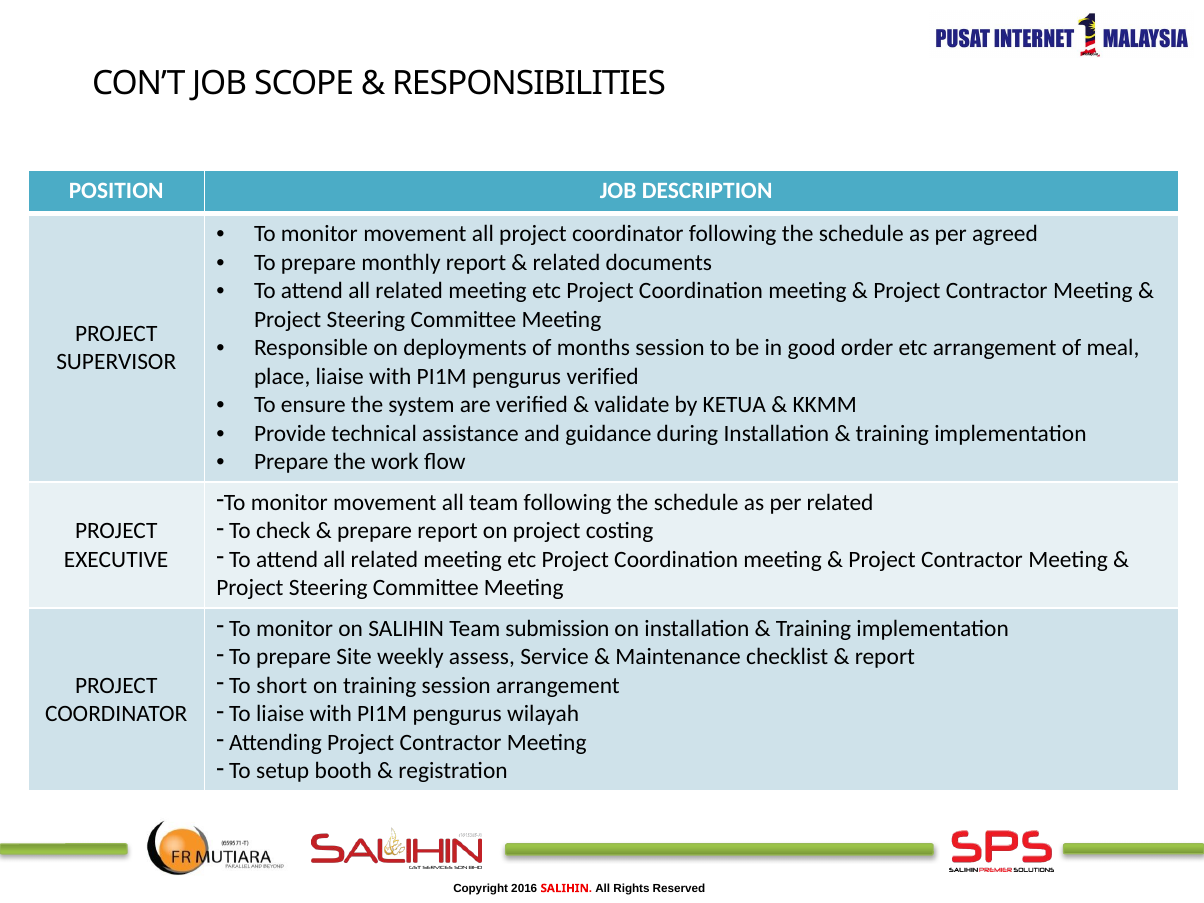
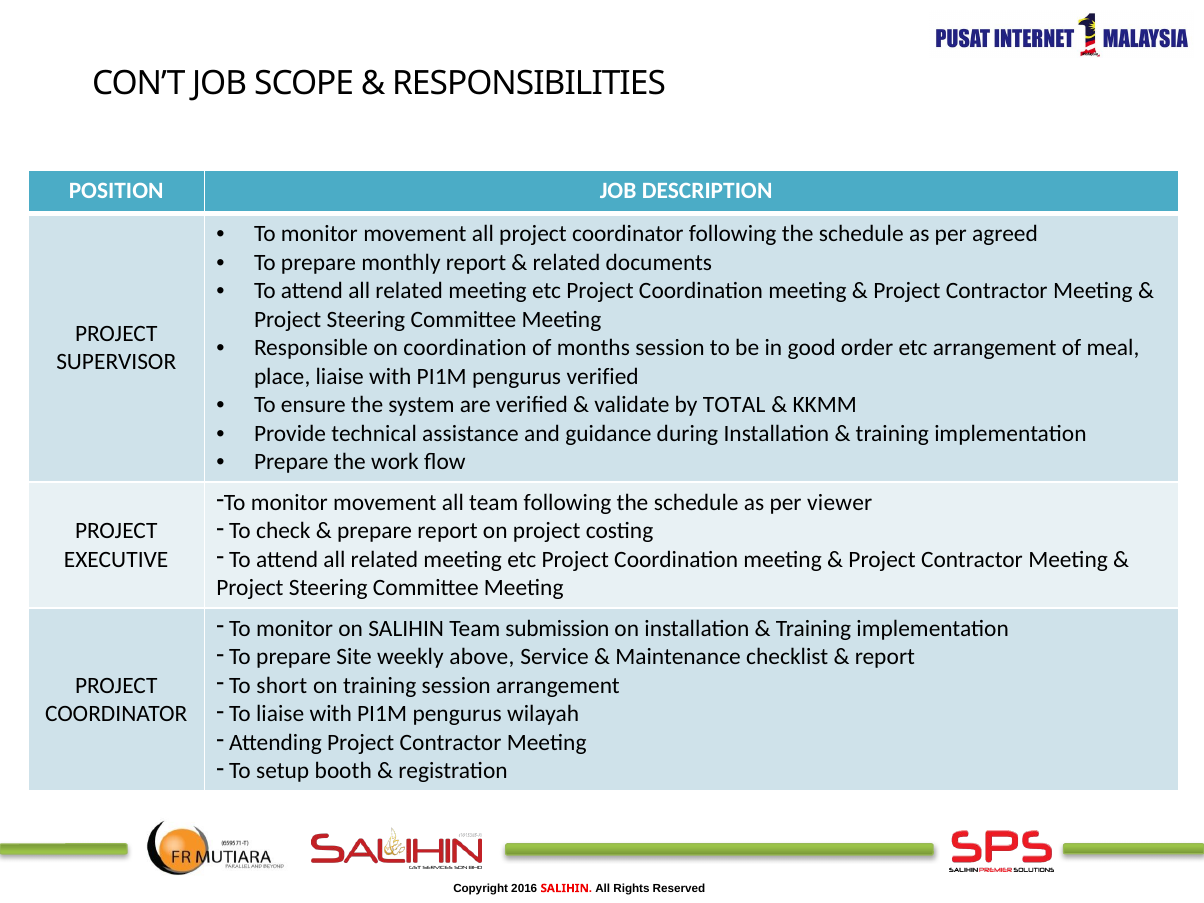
on deployments: deployments -> coordination
KETUA: KETUA -> TOTAL
per related: related -> viewer
assess: assess -> above
